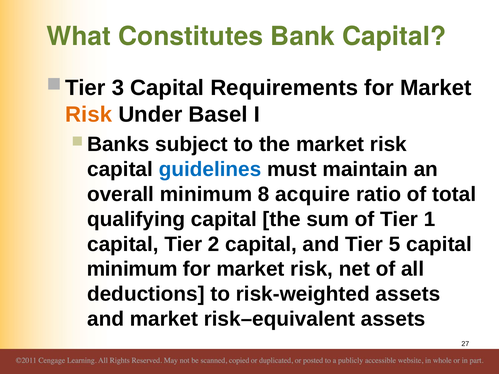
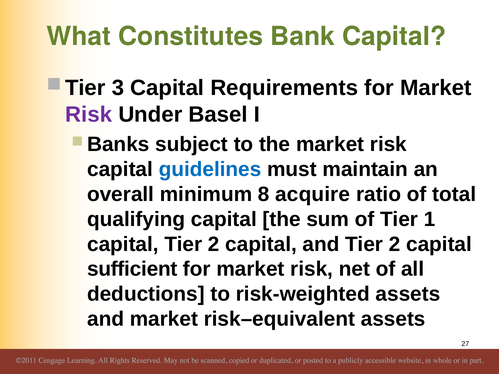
Risk at (89, 115) colour: orange -> purple
and Tier 5: 5 -> 2
minimum at (132, 269): minimum -> sufficient
